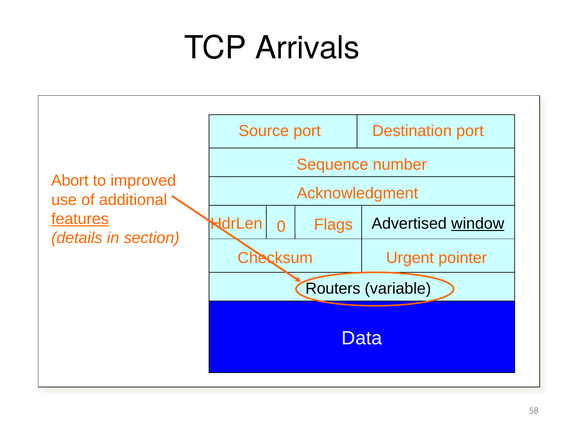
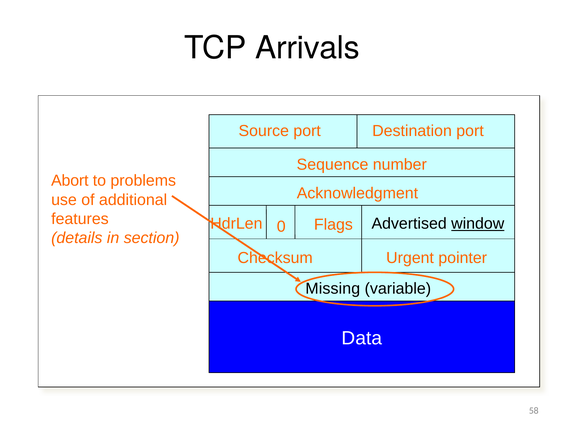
improved: improved -> problems
features underline: present -> none
Routers: Routers -> Missing
